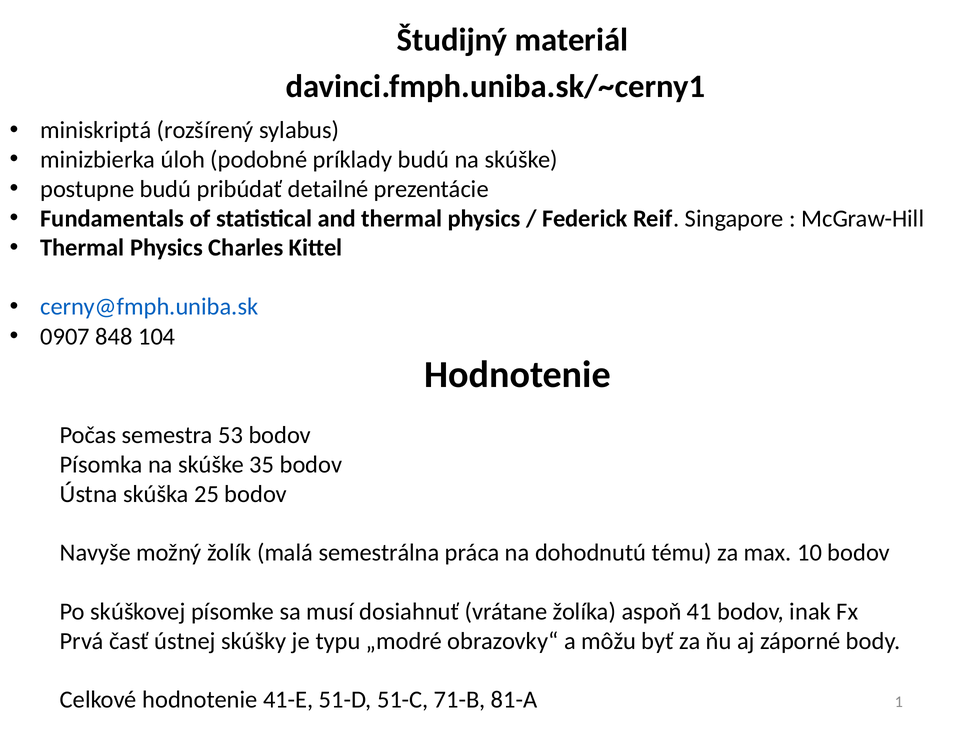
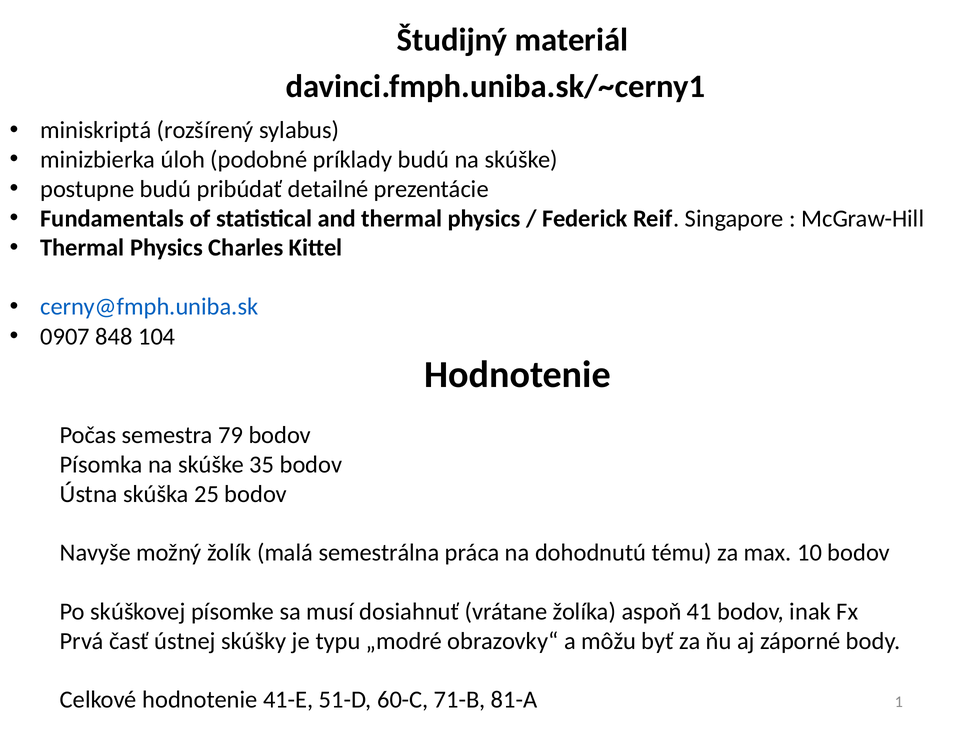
53: 53 -> 79
51-C: 51-C -> 60-C
